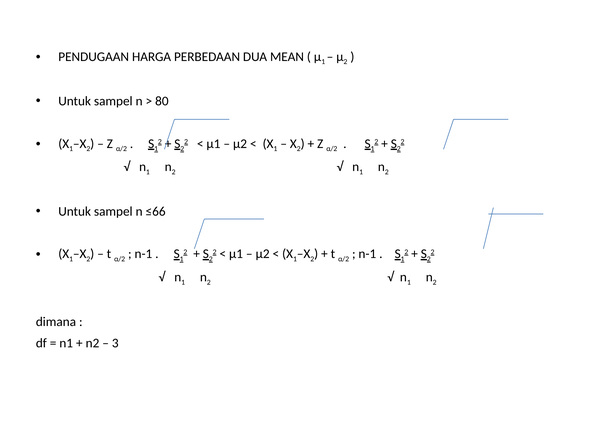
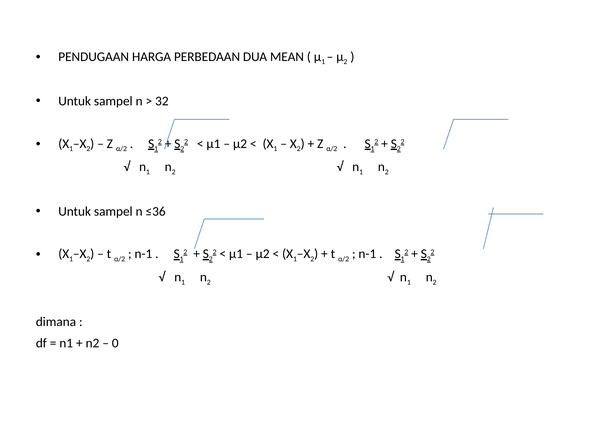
80: 80 -> 32
≤66: ≤66 -> ≤36
3: 3 -> 0
